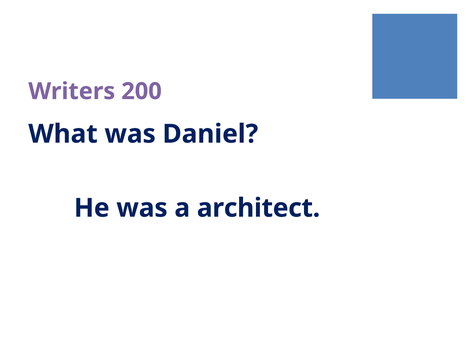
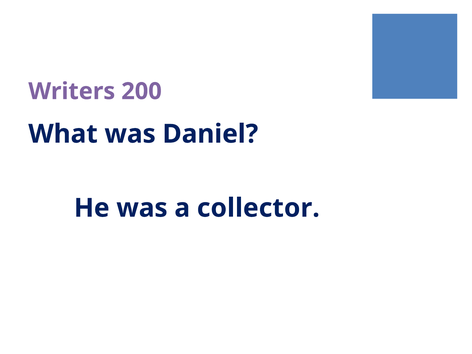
architect: architect -> collector
